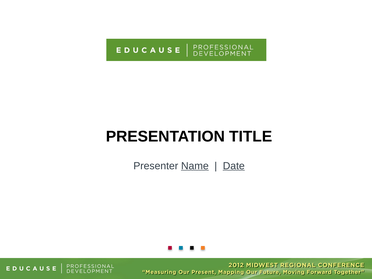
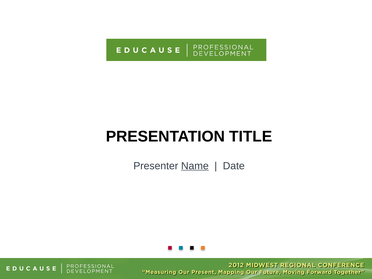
Date underline: present -> none
